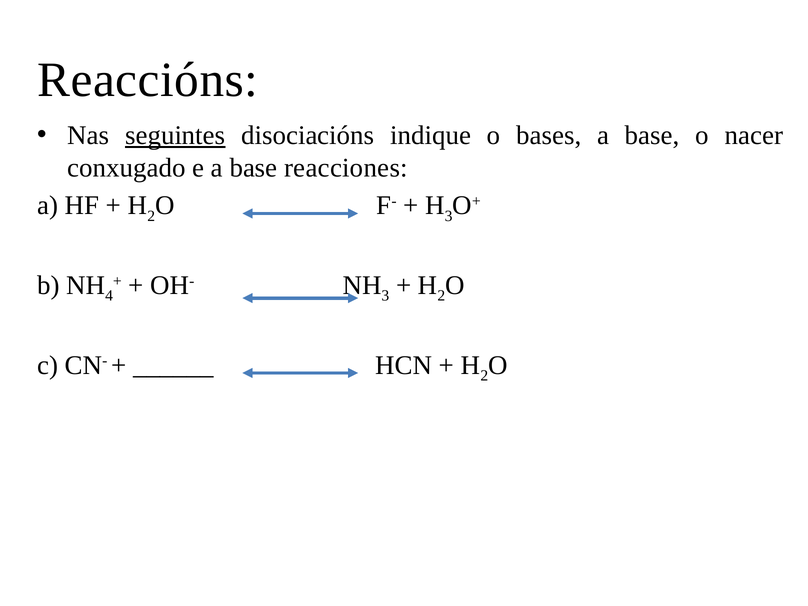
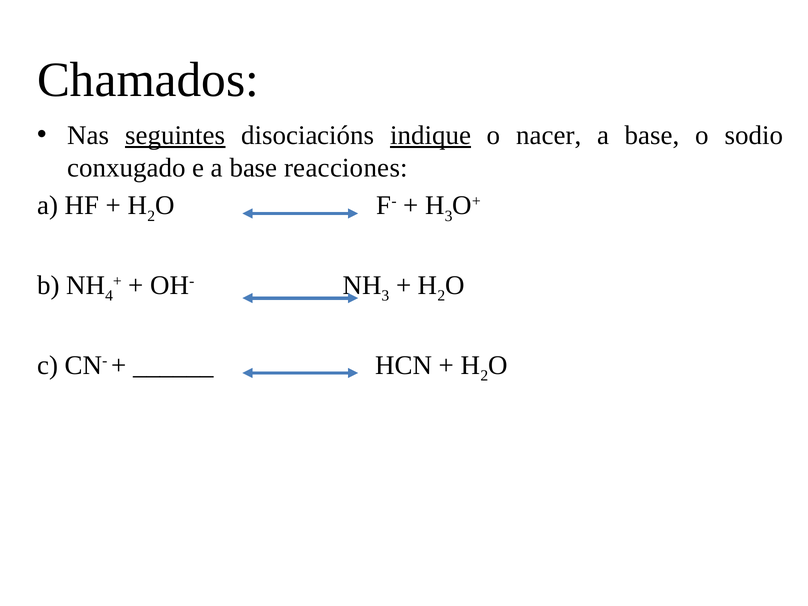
Reaccións: Reaccións -> Chamados
indique underline: none -> present
bases: bases -> nacer
nacer: nacer -> sodio
